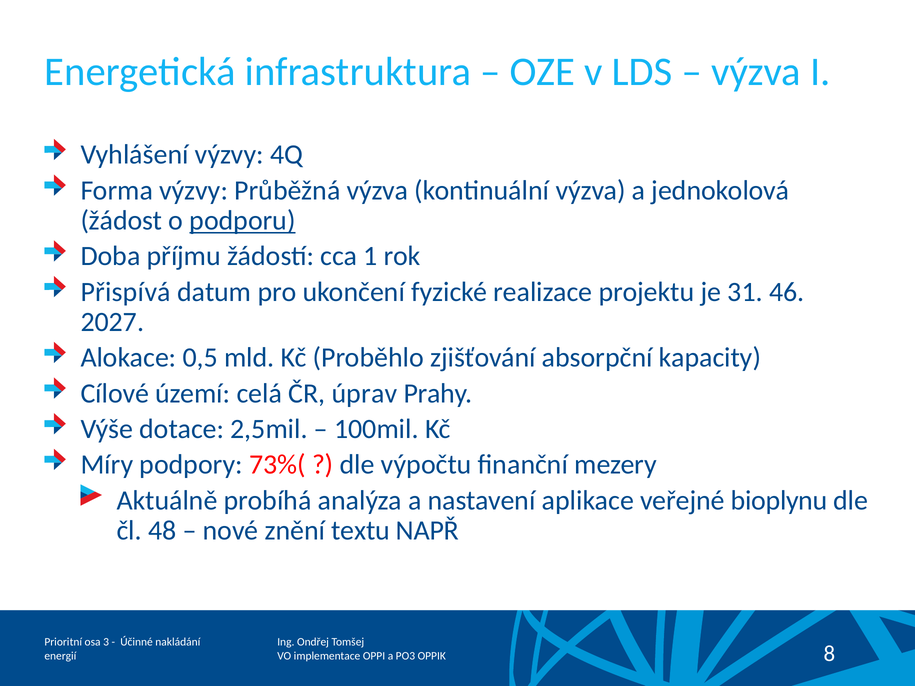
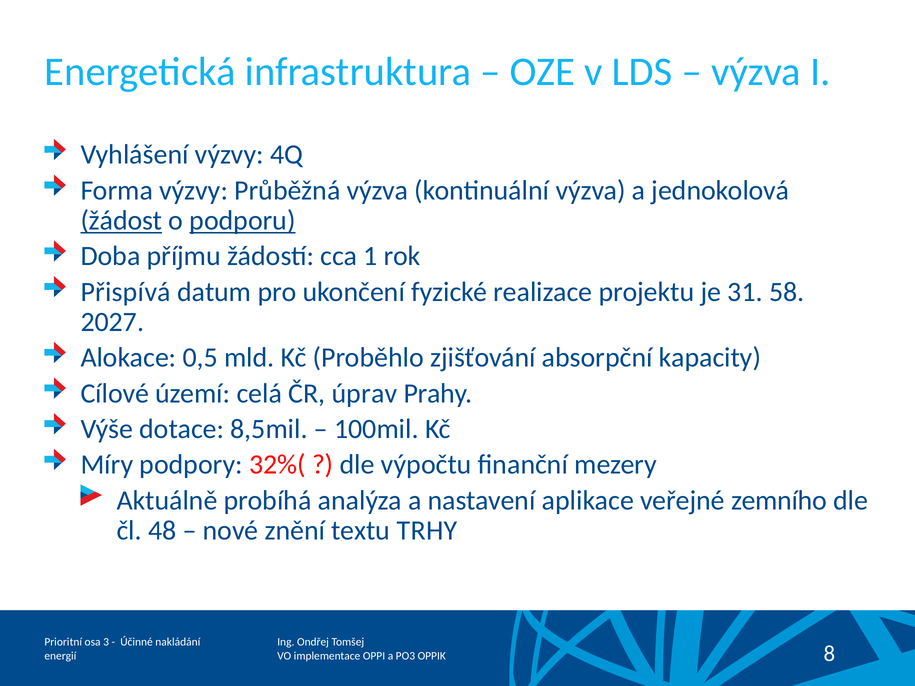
žádost underline: none -> present
46: 46 -> 58
2,5mil: 2,5mil -> 8,5mil
73%(: 73%( -> 32%(
bioplynu: bioplynu -> zemního
NAPŘ: NAPŘ -> TRHY
